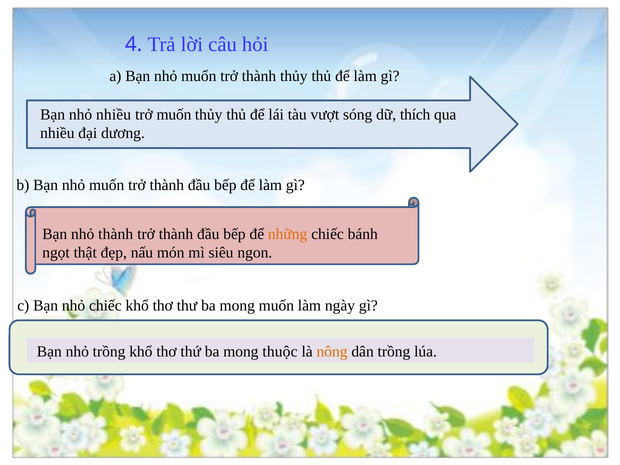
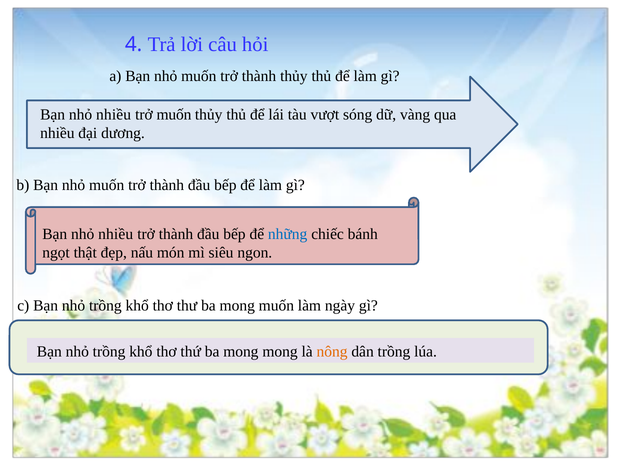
thích: thích -> vàng
thành at (116, 234): thành -> nhiều
những colour: orange -> blue
c Bạn nhỏ chiếc: chiếc -> trồng
mong thuộc: thuộc -> mong
